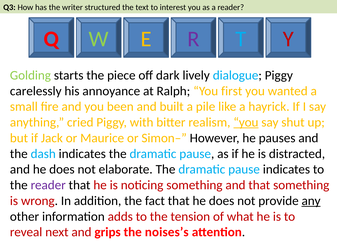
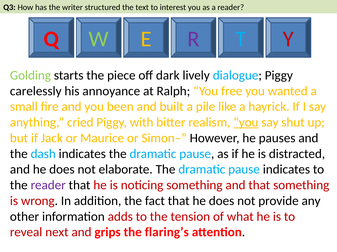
first: first -> free
any underline: present -> none
noises’s: noises’s -> flaring’s
